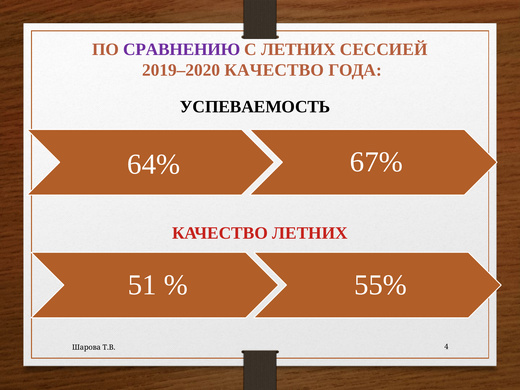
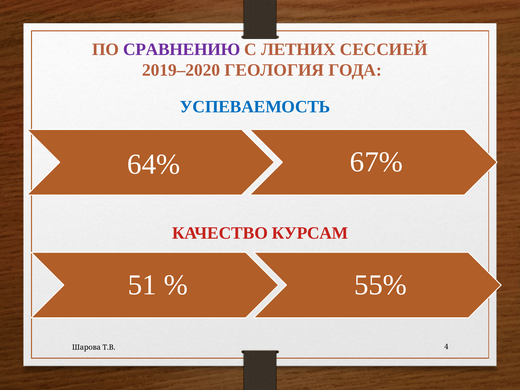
2019–2020 КАЧЕСТВО: КАЧЕСТВО -> ГЕОЛОГИЯ
УСПЕВАЕМОСТЬ colour: black -> blue
КАЧЕСТВО ЛЕТНИХ: ЛЕТНИХ -> КУРСАМ
